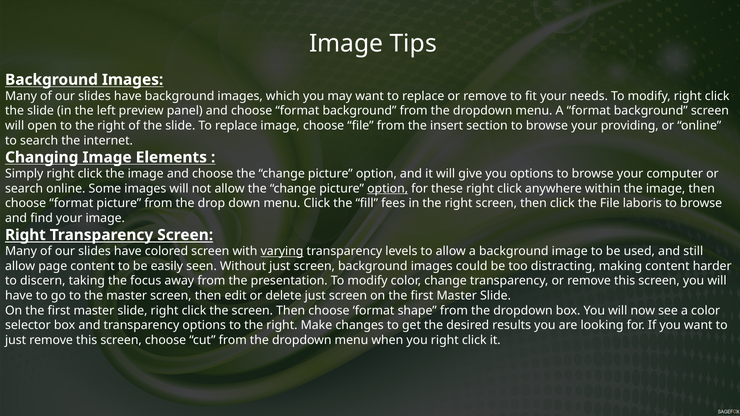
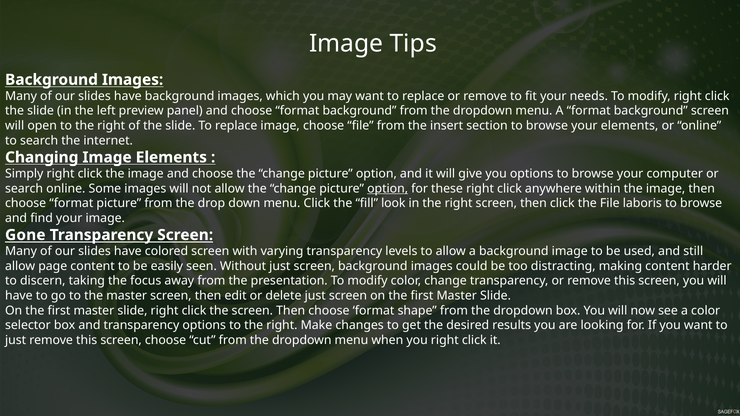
your providing: providing -> elements
fees: fees -> look
Right at (25, 235): Right -> Gone
varying underline: present -> none
